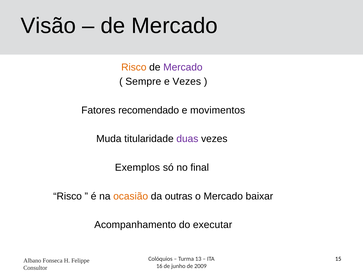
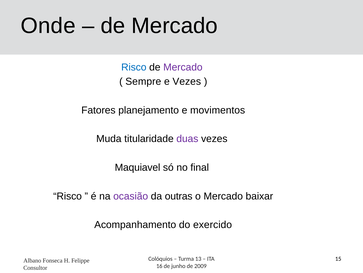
Visão: Visão -> Onde
Risco at (134, 67) colour: orange -> blue
recomendado: recomendado -> planejamento
Exemplos: Exemplos -> Maquiavel
ocasião colour: orange -> purple
executar: executar -> exercido
